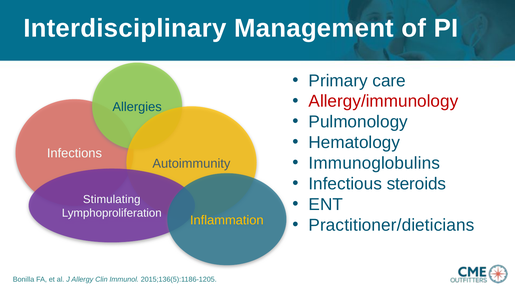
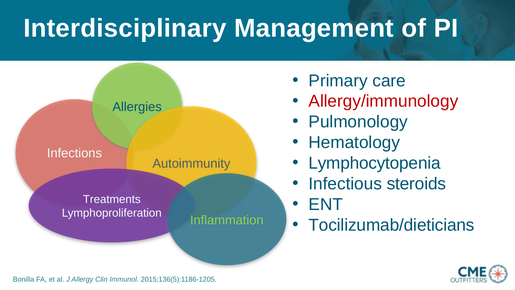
Immunoglobulins: Immunoglobulins -> Lymphocytopenia
Stimulating: Stimulating -> Treatments
Inflammation colour: yellow -> light green
Practitioner/dieticians: Practitioner/dieticians -> Tocilizumab/dieticians
